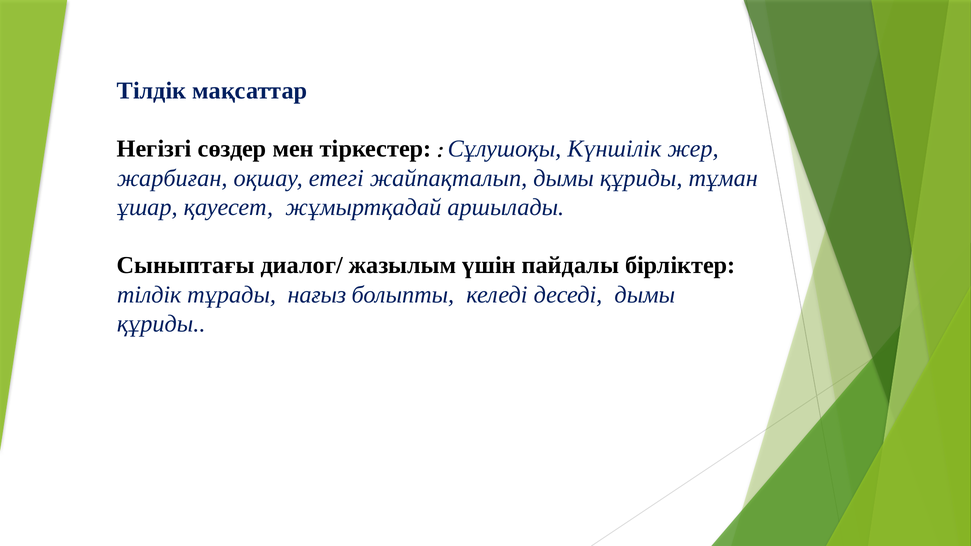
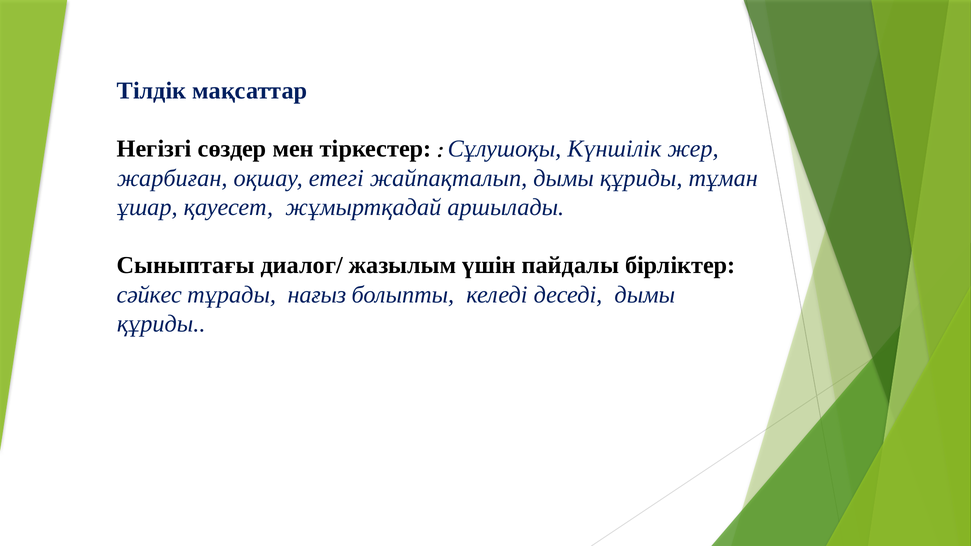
тілдік at (149, 295): тілдік -> сәйкес
